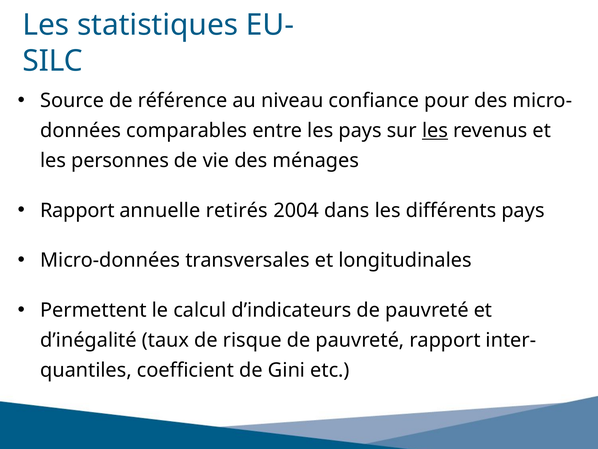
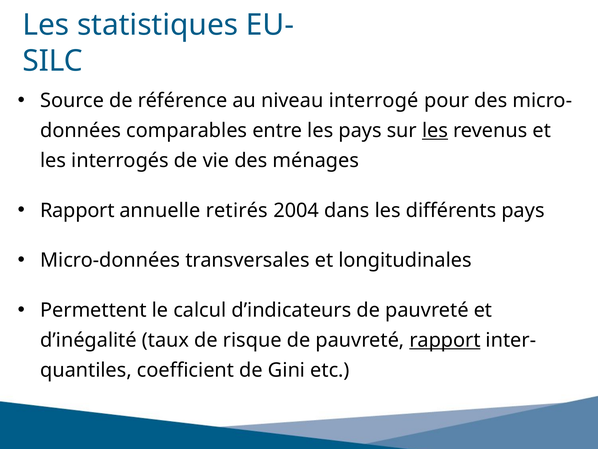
confiance: confiance -> interrogé
personnes: personnes -> interrogés
rapport at (445, 340) underline: none -> present
